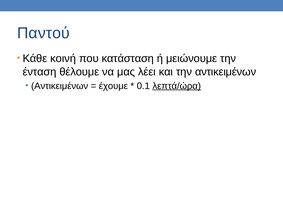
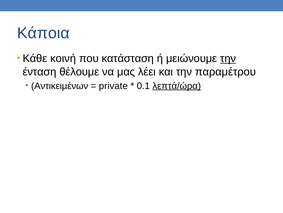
Παντού: Παντού -> Κάποια
την at (228, 58) underline: none -> present
την αντικειμένων: αντικειμένων -> παραμέτρου
έχουμε: έχουμε -> private
